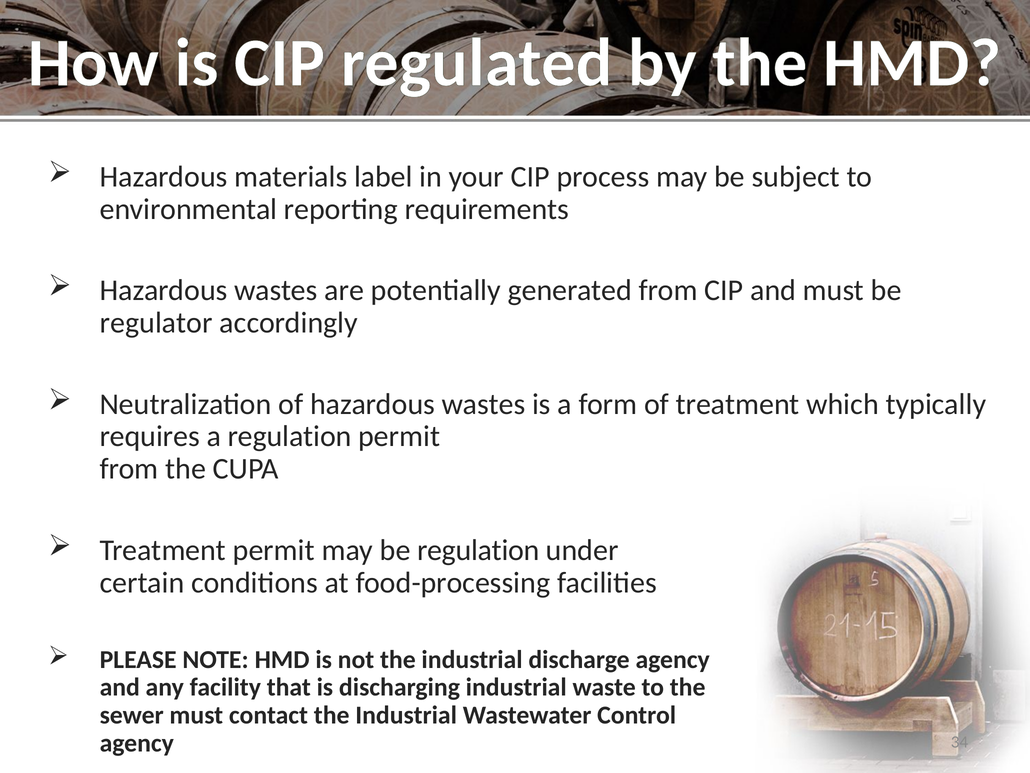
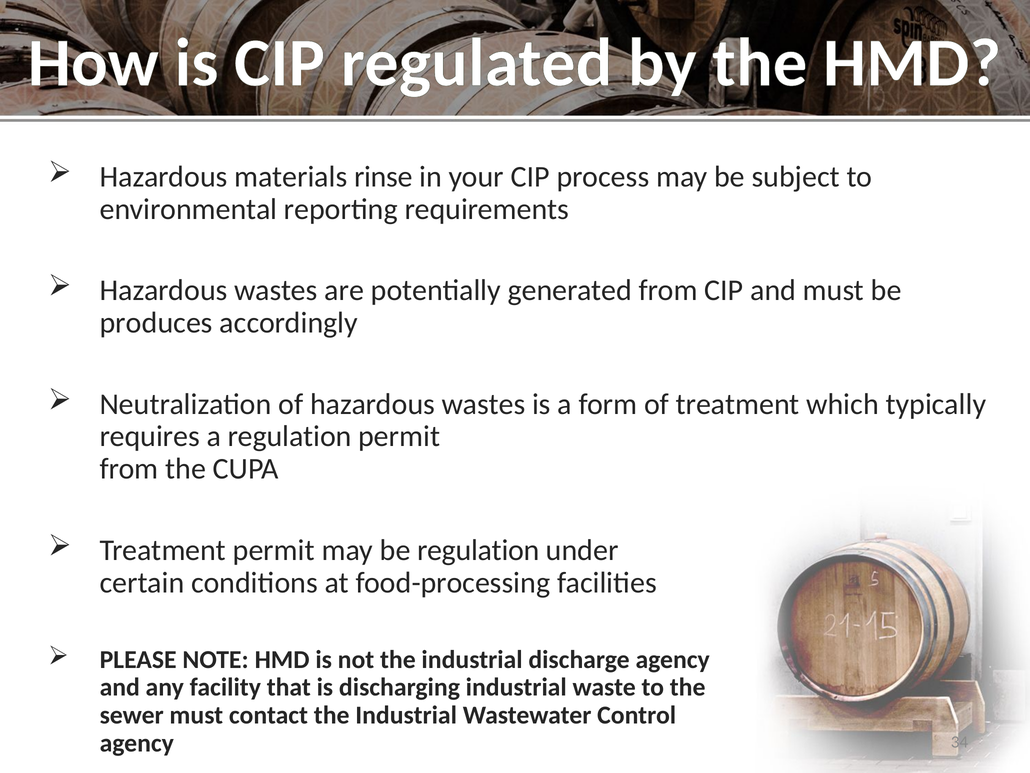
label: label -> rinse
regulator: regulator -> produces
